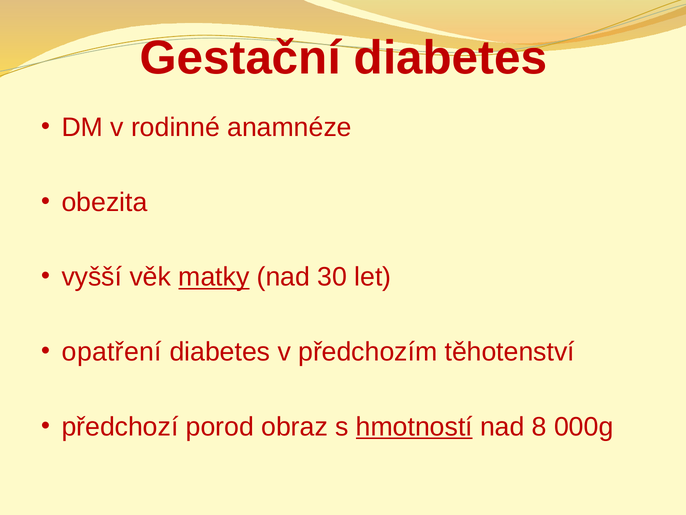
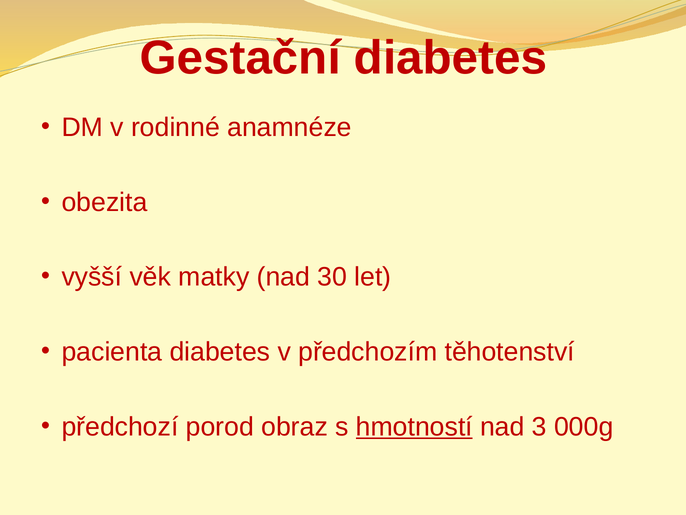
matky underline: present -> none
opatření: opatření -> pacienta
8: 8 -> 3
